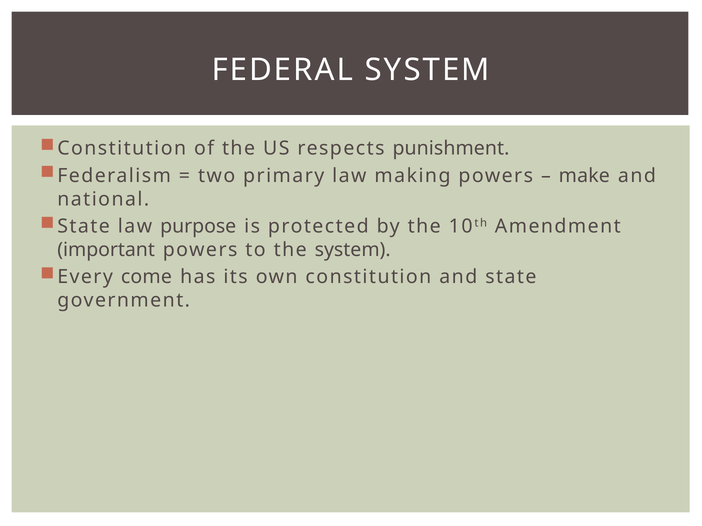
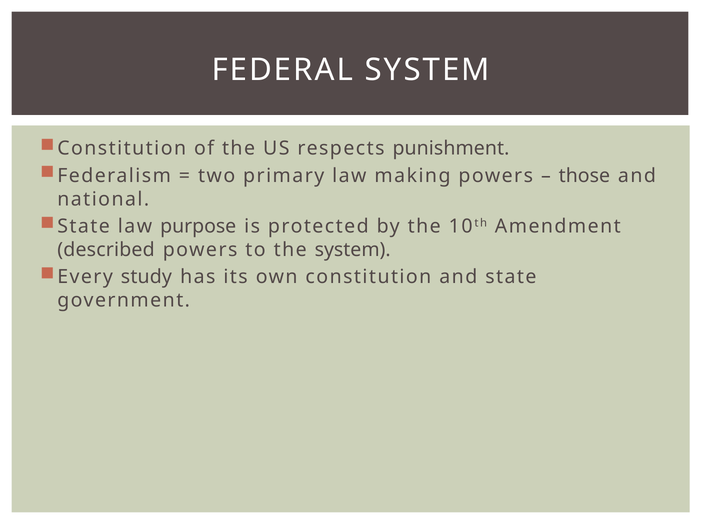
make: make -> those
important: important -> described
come: come -> study
